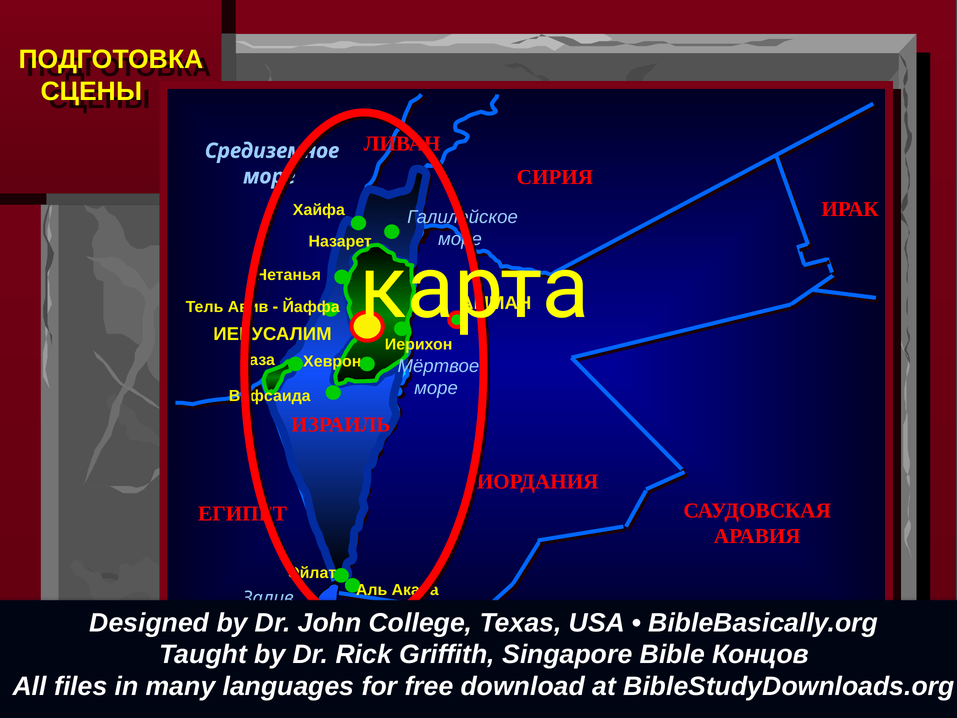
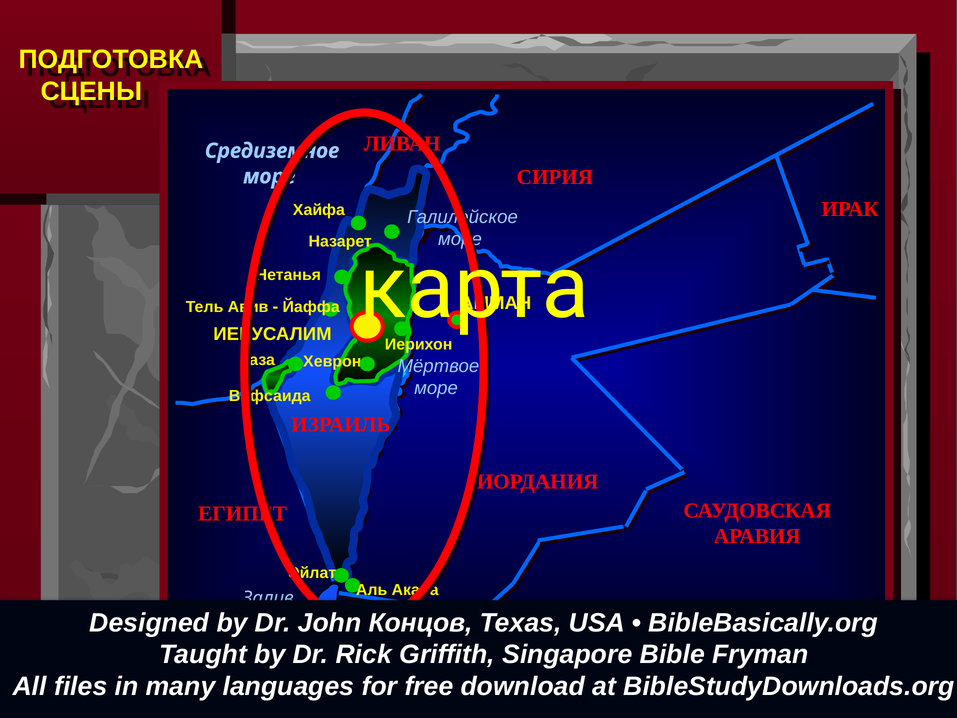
College: College -> Концов
Концов: Концов -> Fryman
